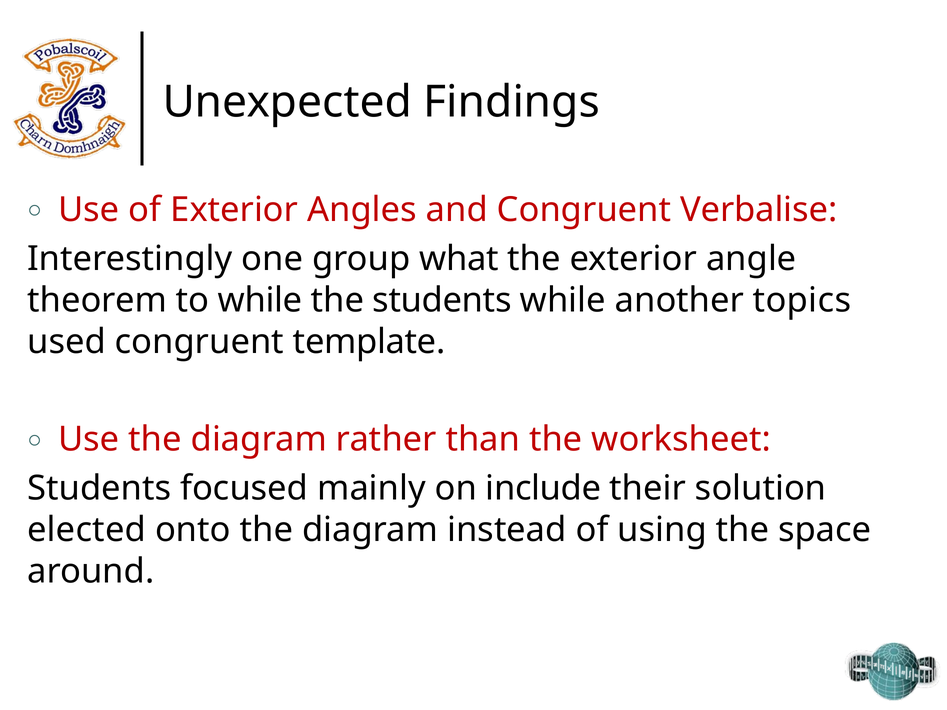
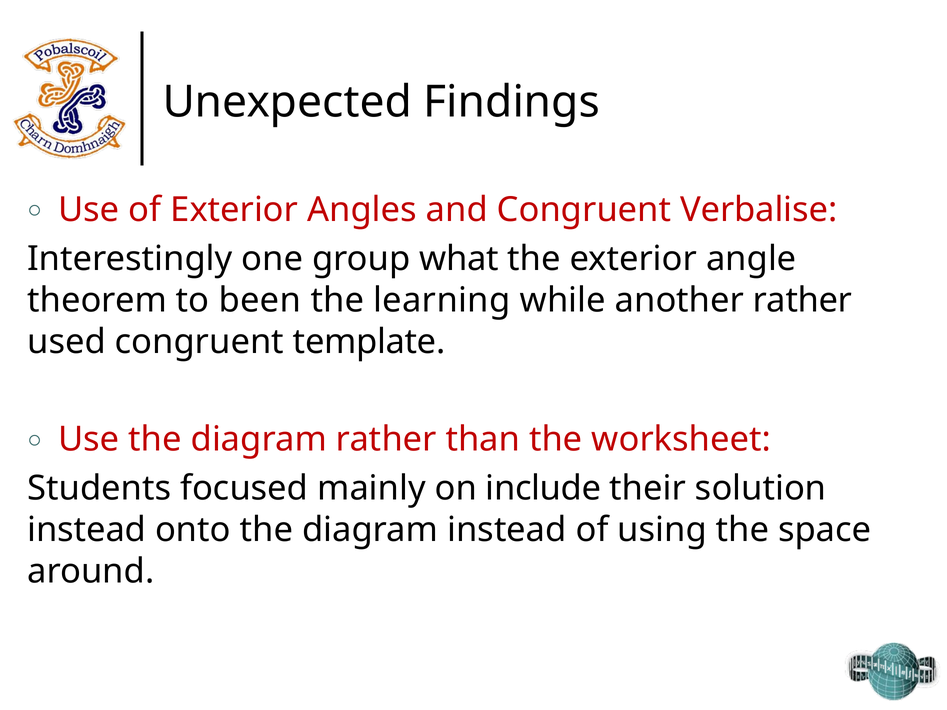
to while: while -> been
the students: students -> learning
another topics: topics -> rather
elected at (87, 530): elected -> instead
